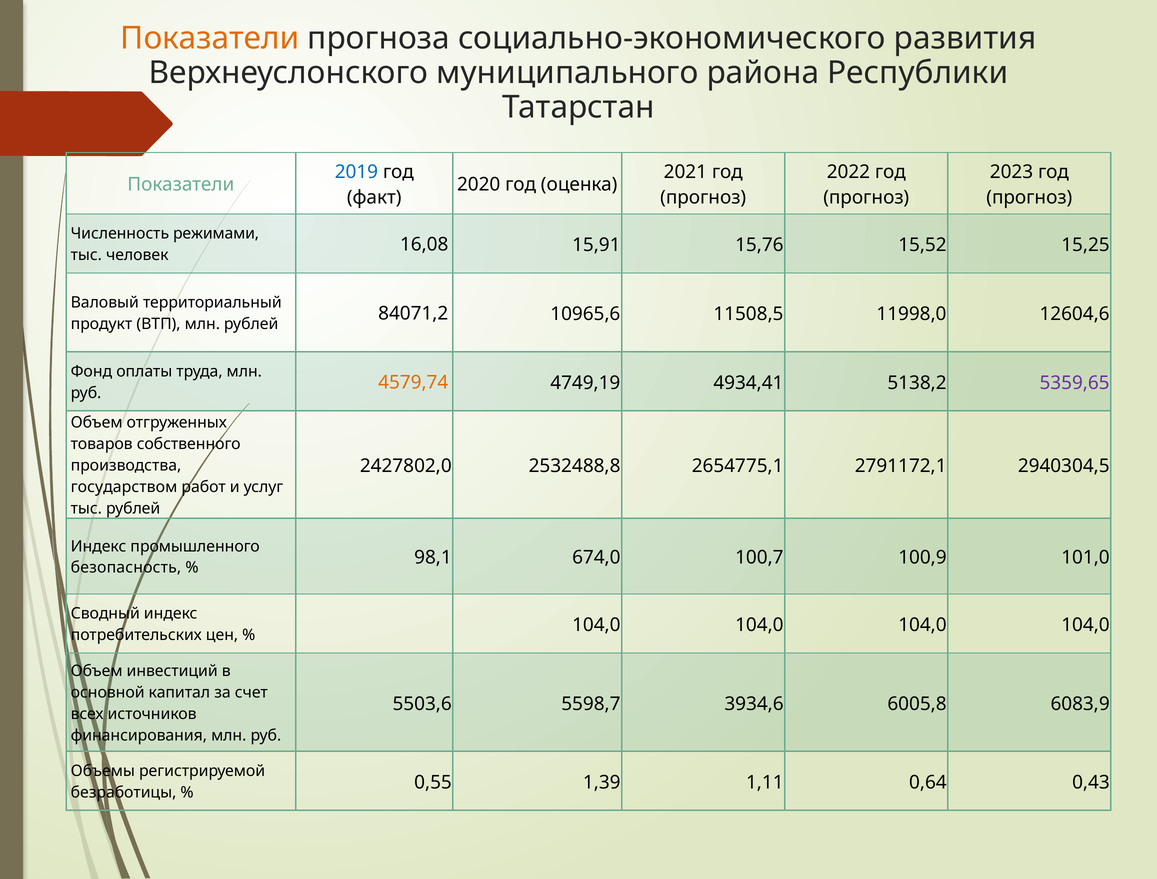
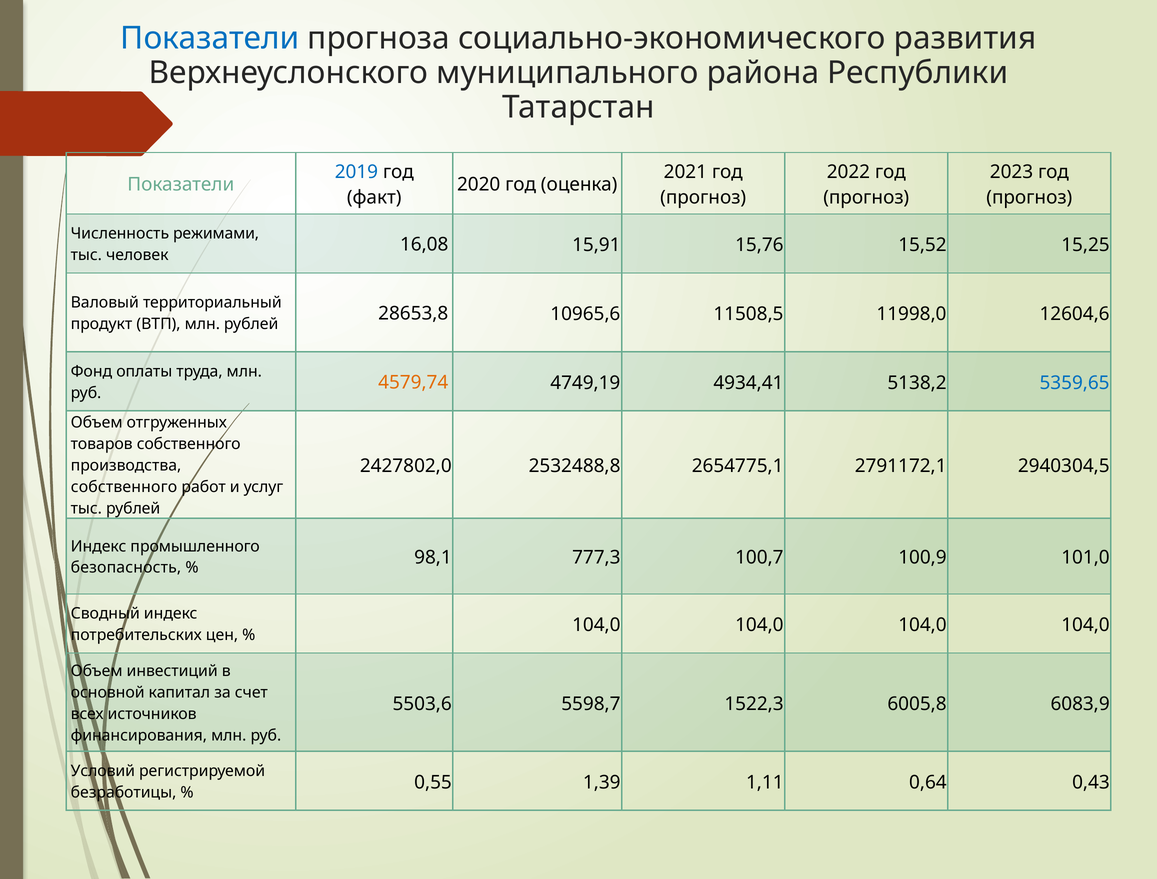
Показатели at (210, 38) colour: orange -> blue
84071,2: 84071,2 -> 28653,8
5359,65 colour: purple -> blue
государством at (124, 487): государством -> собственного
674,0: 674,0 -> 777,3
3934,6: 3934,6 -> 1522,3
Объемы: Объемы -> Условий
